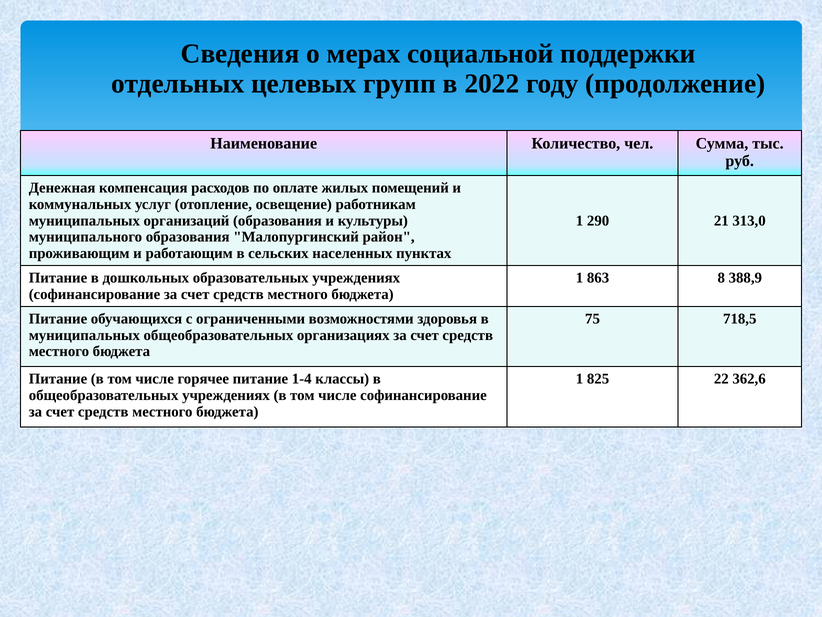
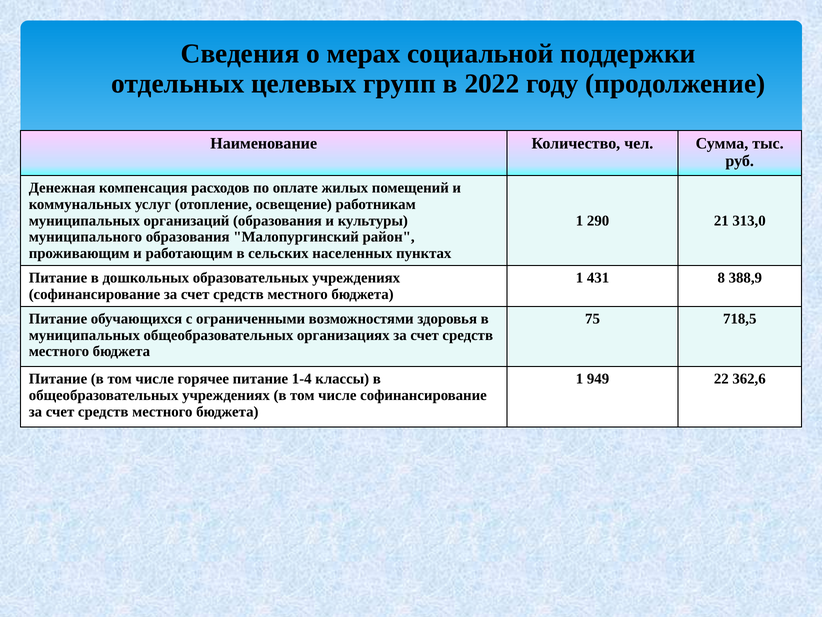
863: 863 -> 431
825: 825 -> 949
